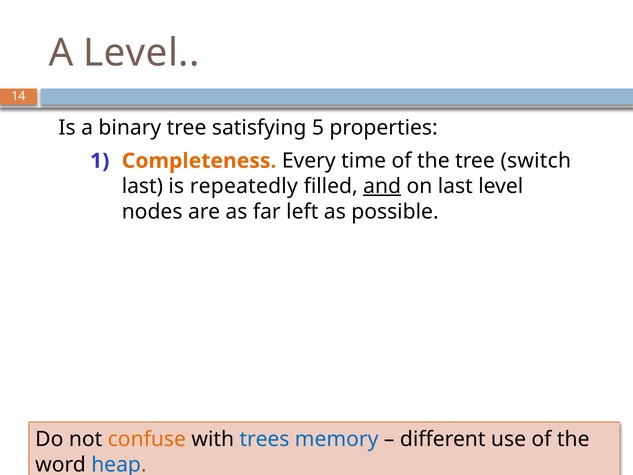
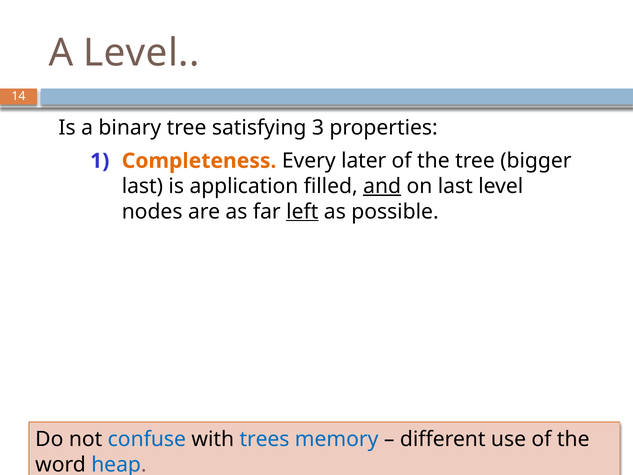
5: 5 -> 3
time: time -> later
switch: switch -> bigger
repeatedly: repeatedly -> application
left underline: none -> present
confuse colour: orange -> blue
